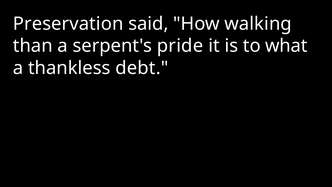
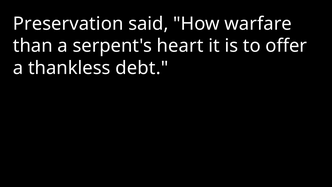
walking: walking -> warfare
pride: pride -> heart
what: what -> offer
